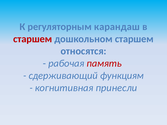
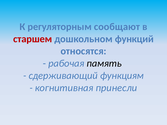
карандаш: карандаш -> сообщают
дошкольном старшем: старшем -> функций
память colour: red -> black
